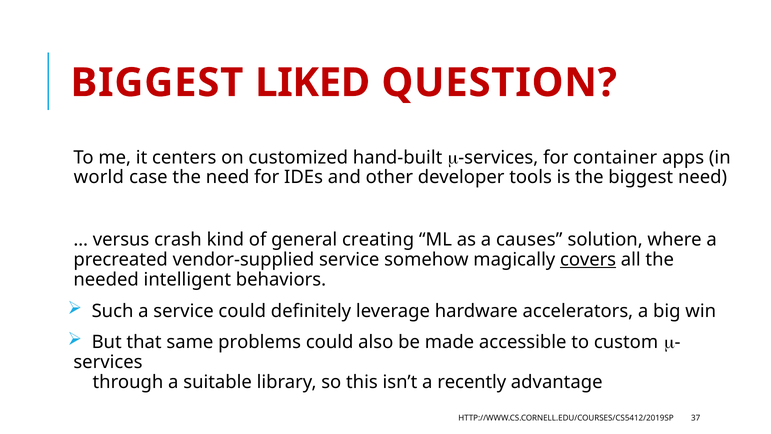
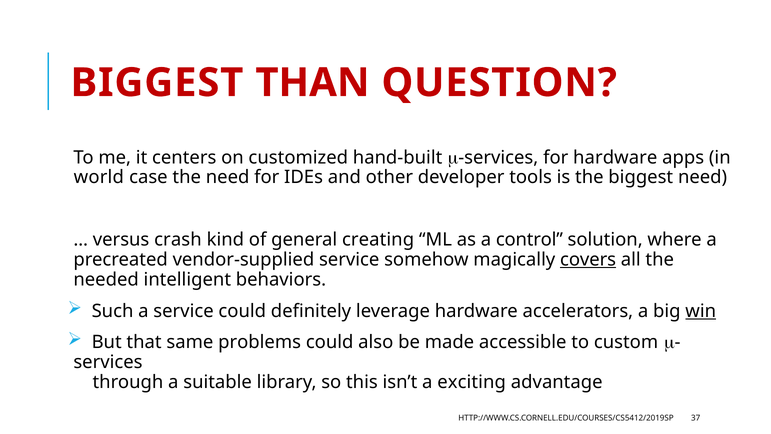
LIKED: LIKED -> THAN
for container: container -> hardware
causes: causes -> control
win underline: none -> present
recently: recently -> exciting
